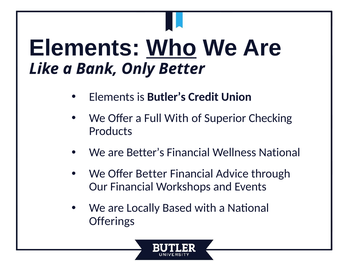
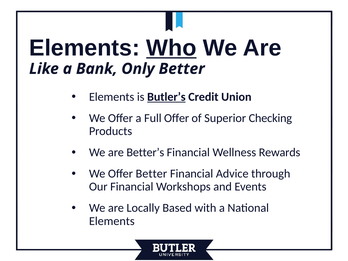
Butler’s underline: none -> present
Full With: With -> Offer
Wellness National: National -> Rewards
Offerings at (112, 221): Offerings -> Elements
